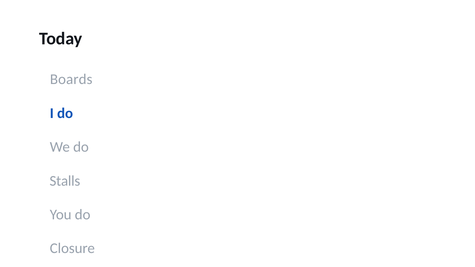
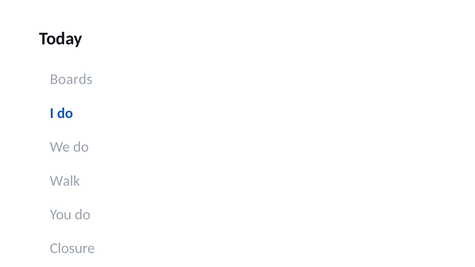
Stalls: Stalls -> Walk
